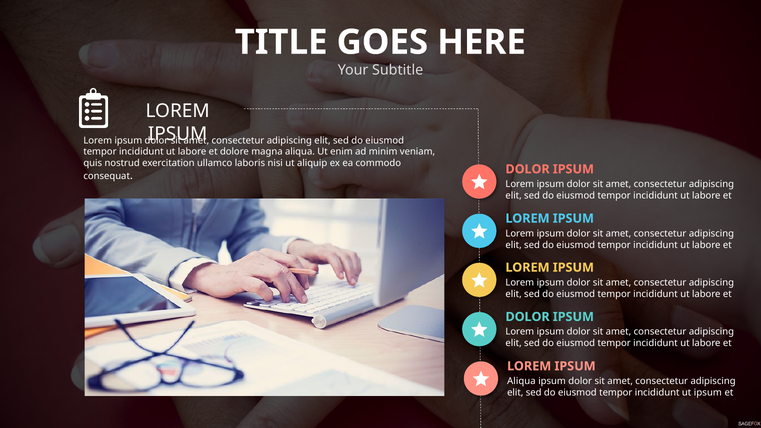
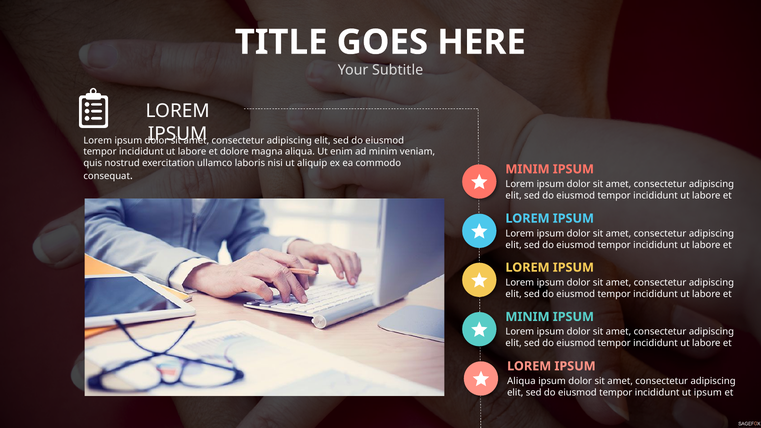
DOLOR at (528, 169): DOLOR -> MINIM
DOLOR at (528, 317): DOLOR -> MINIM
